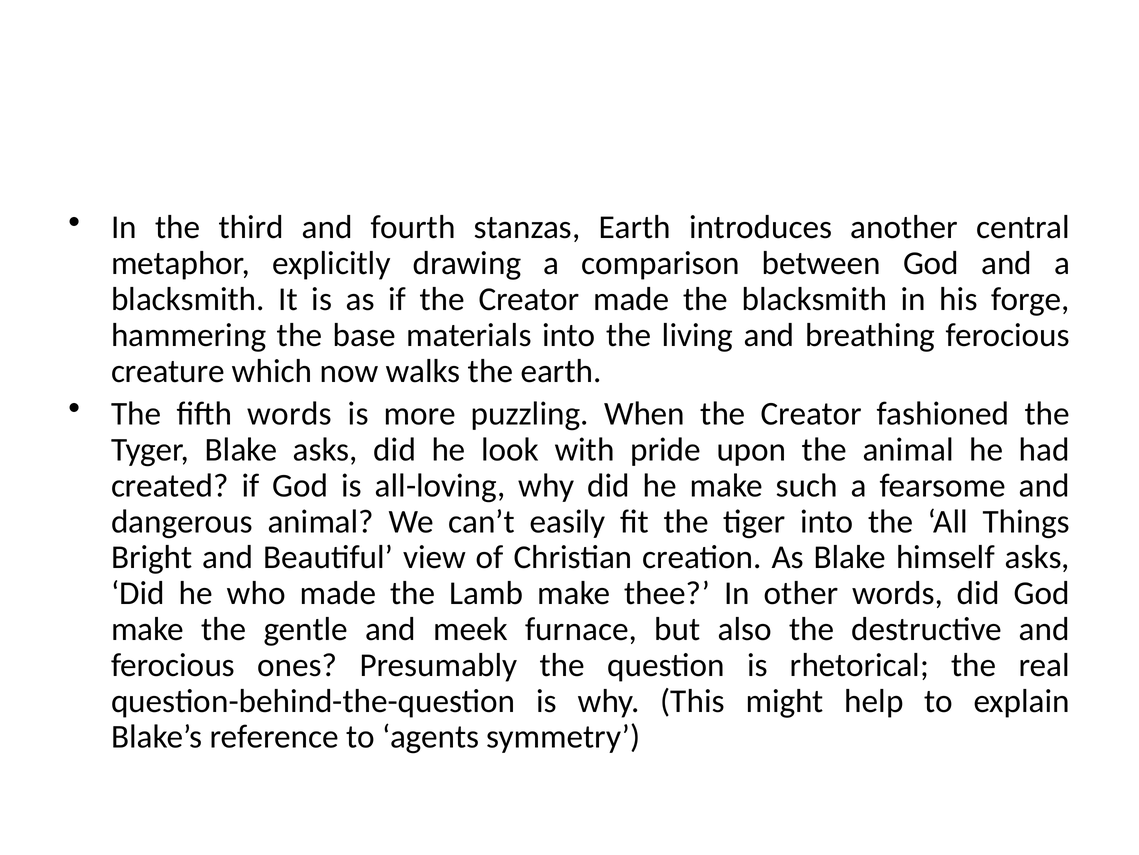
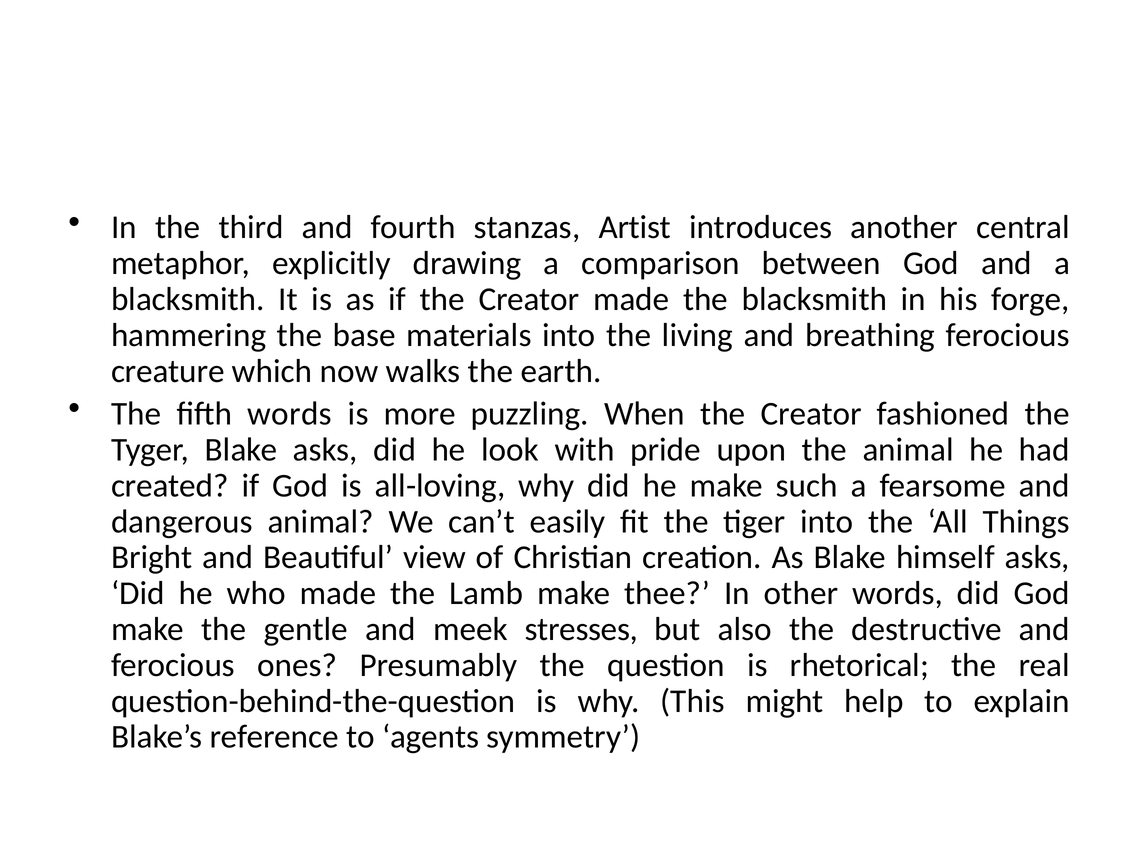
stanzas Earth: Earth -> Artist
furnace: furnace -> stresses
